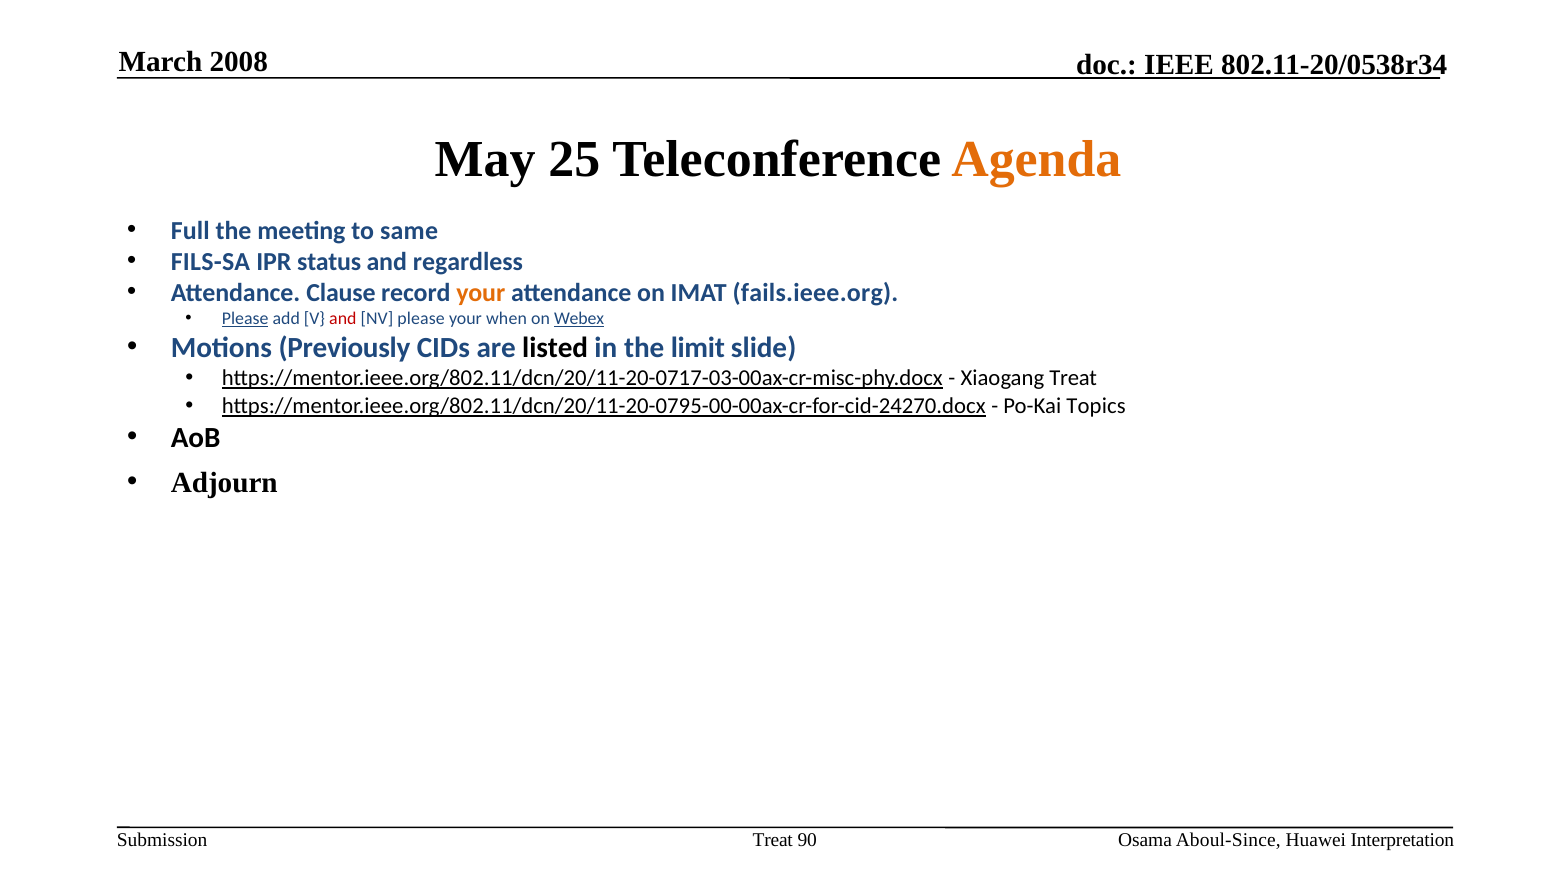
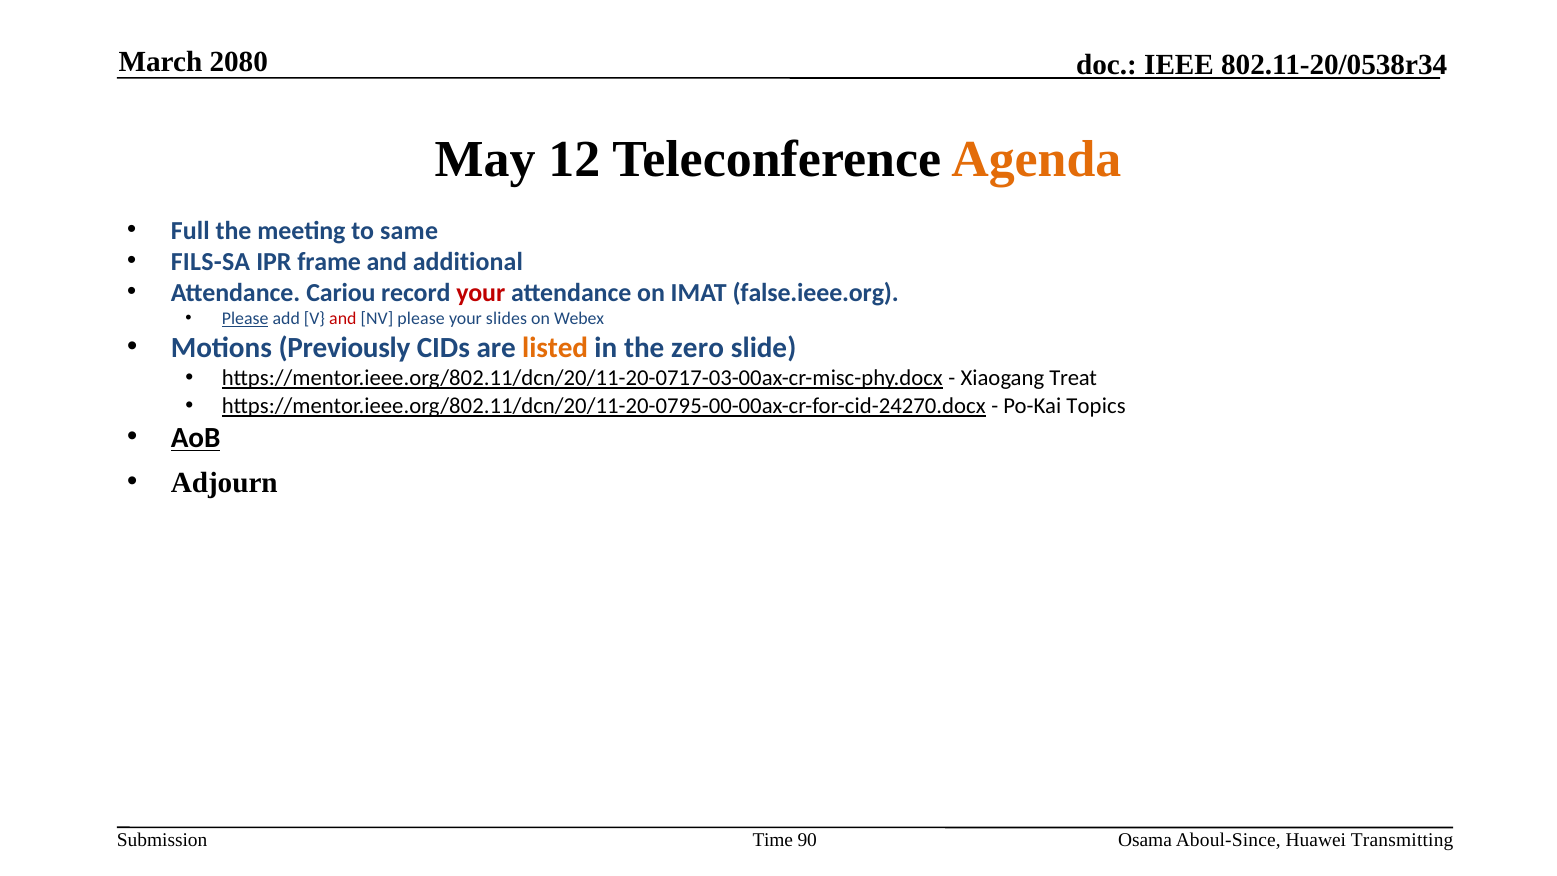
2008: 2008 -> 2080
25: 25 -> 12
status: status -> frame
regardless: regardless -> additional
Clause: Clause -> Cariou
your at (481, 293) colour: orange -> red
fails.ieee.org: fails.ieee.org -> false.ieee.org
when: when -> slides
Webex underline: present -> none
listed colour: black -> orange
limit: limit -> zero
AoB underline: none -> present
Treat at (773, 840): Treat -> Time
Interpretation: Interpretation -> Transmitting
